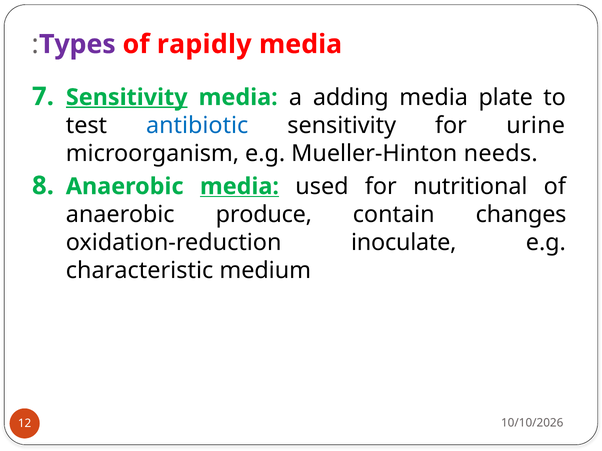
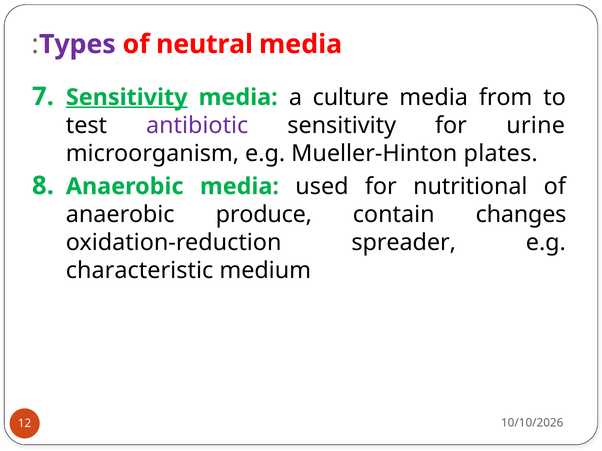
rapidly: rapidly -> neutral
adding: adding -> culture
plate: plate -> from
antibiotic colour: blue -> purple
needs: needs -> plates
media at (239, 187) underline: present -> none
inoculate: inoculate -> spreader
